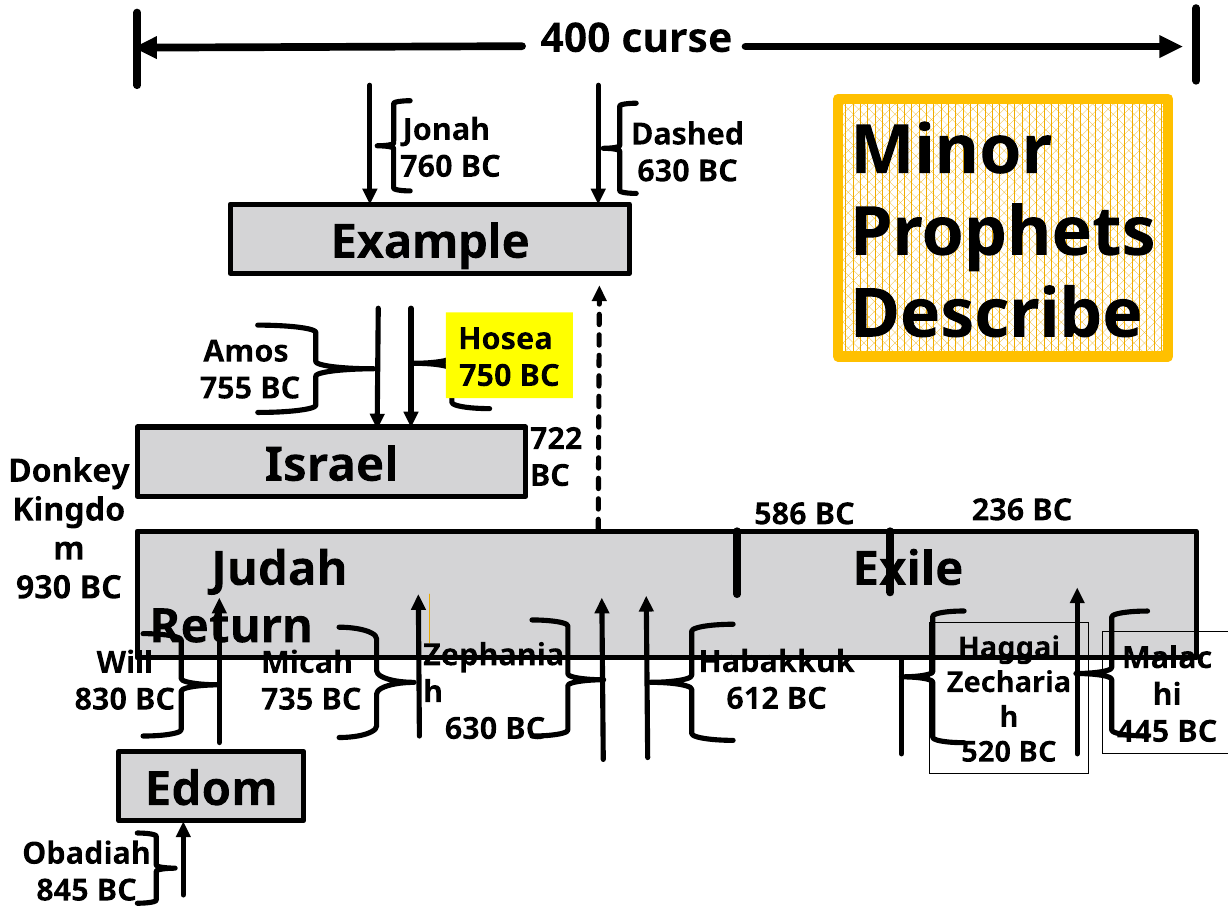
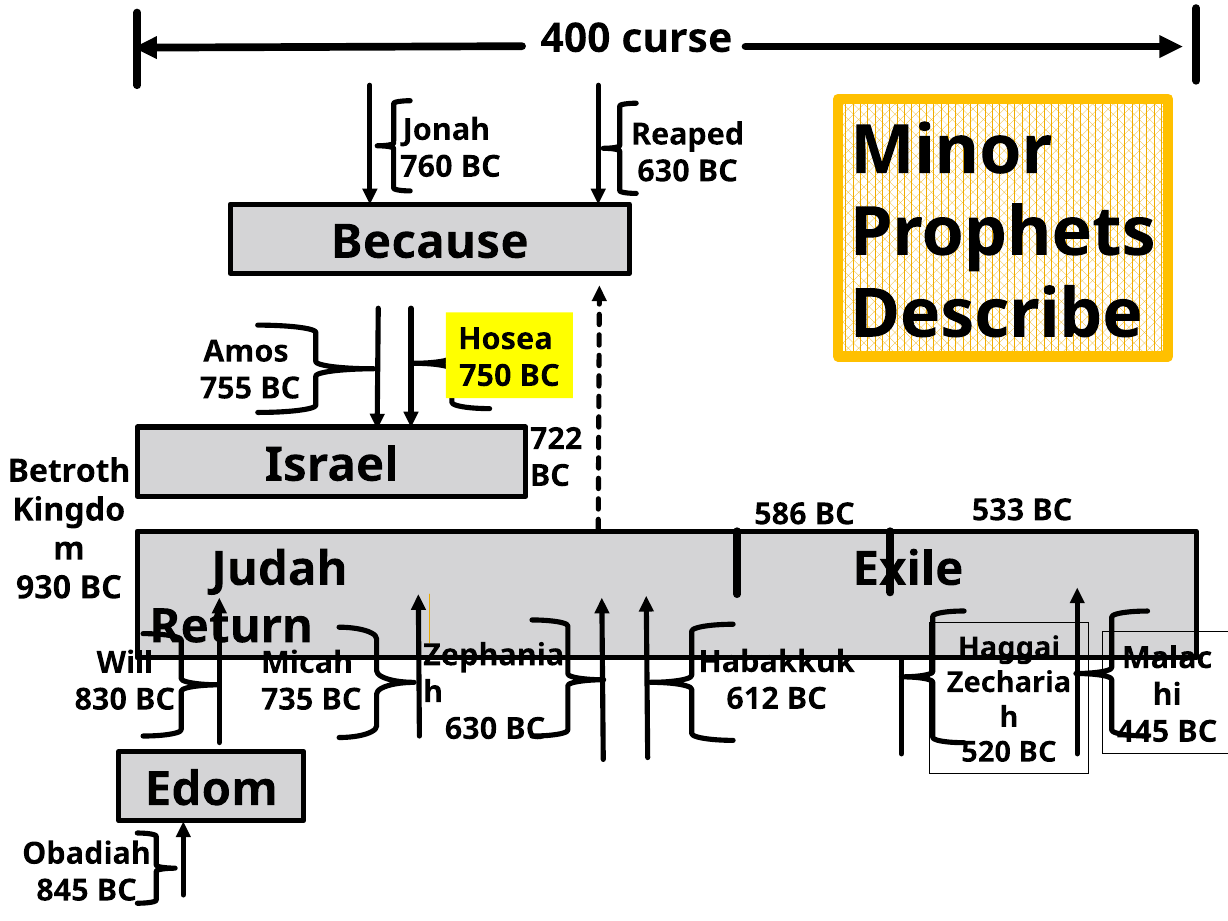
Dashed: Dashed -> Reaped
Example: Example -> Because
Donkey: Donkey -> Betroth
236: 236 -> 533
